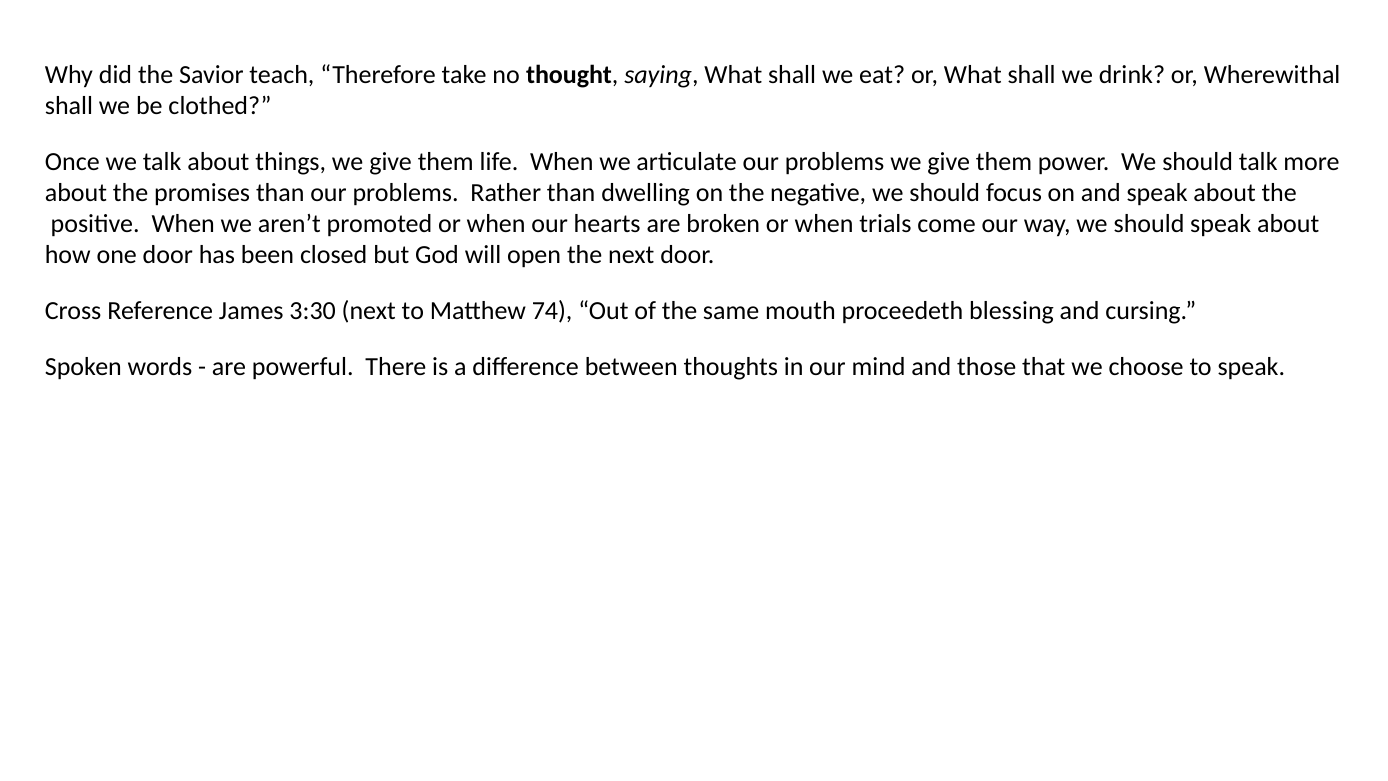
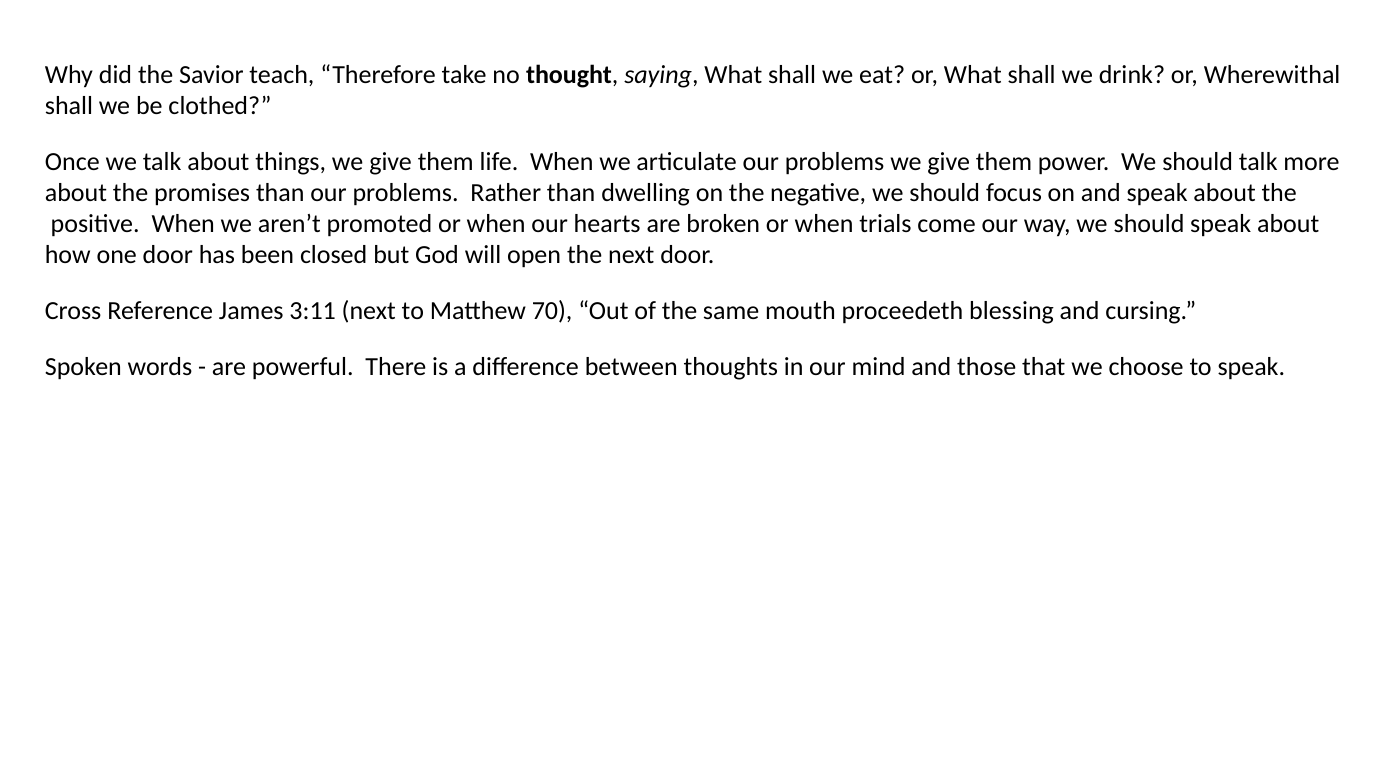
3:30: 3:30 -> 3:11
74: 74 -> 70
